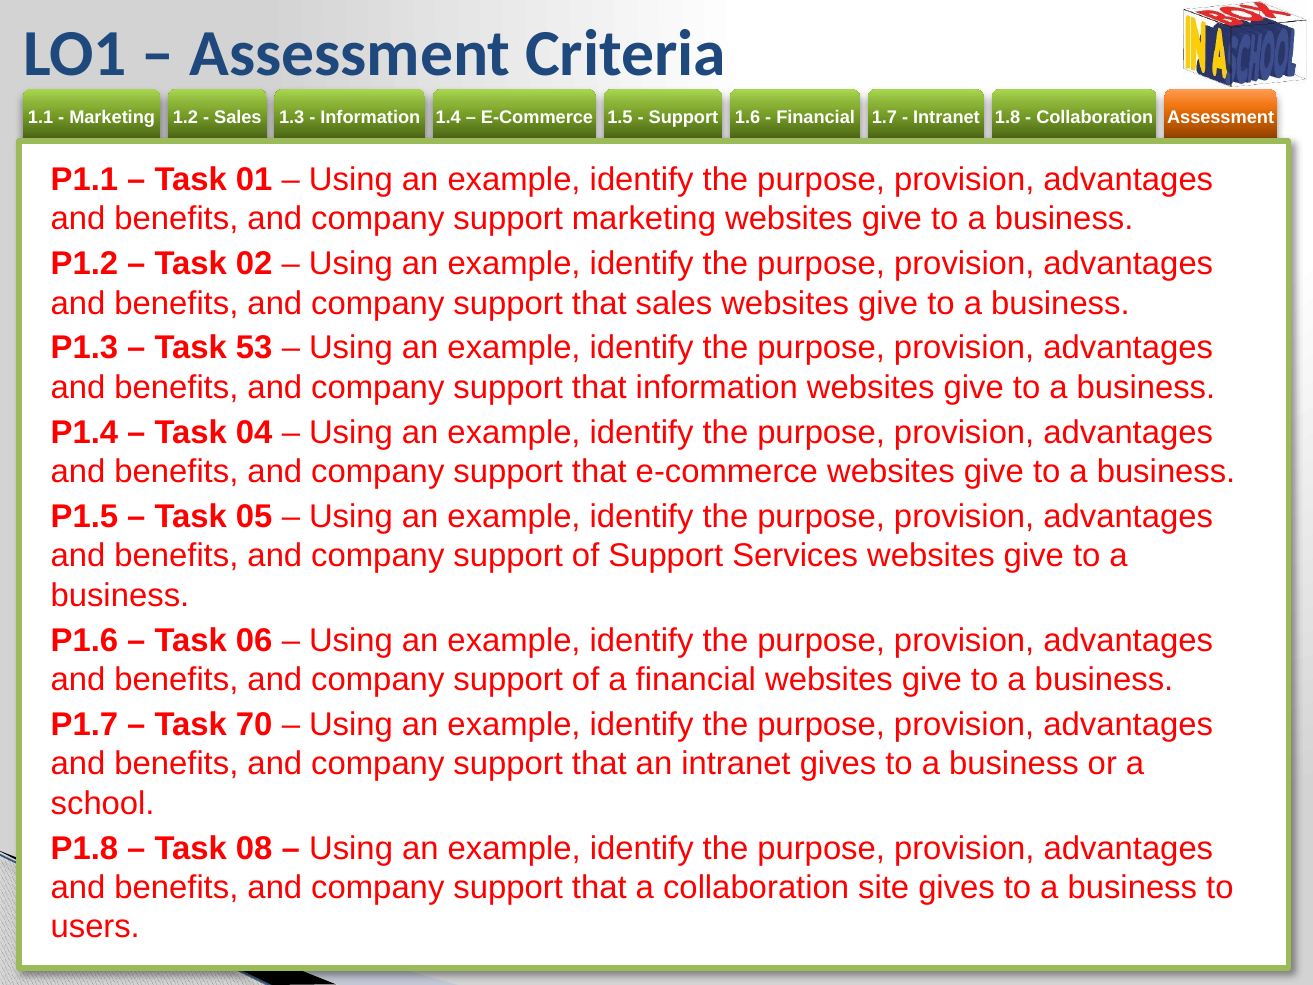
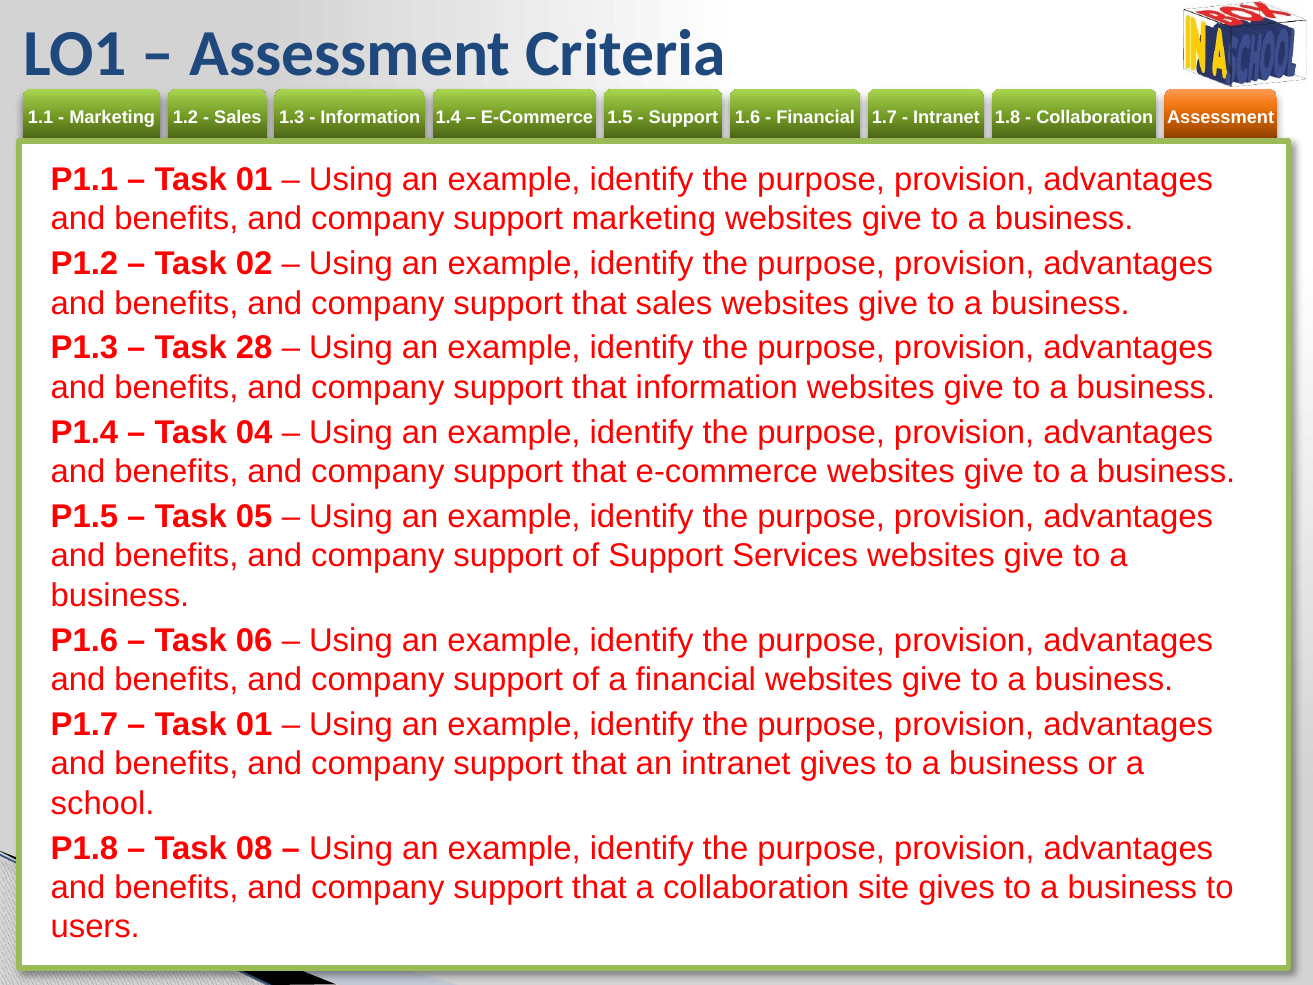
53: 53 -> 28
70 at (254, 724): 70 -> 01
